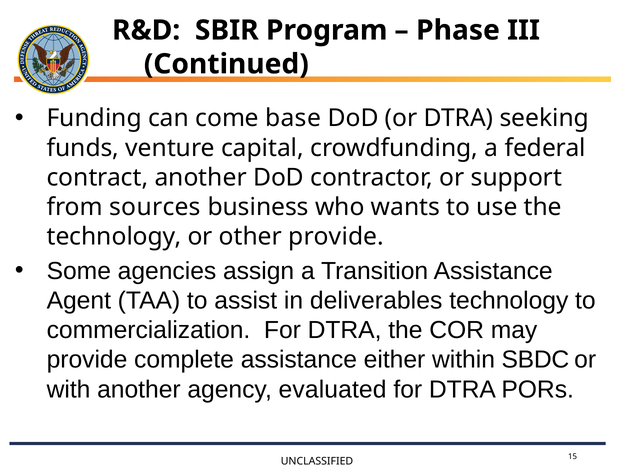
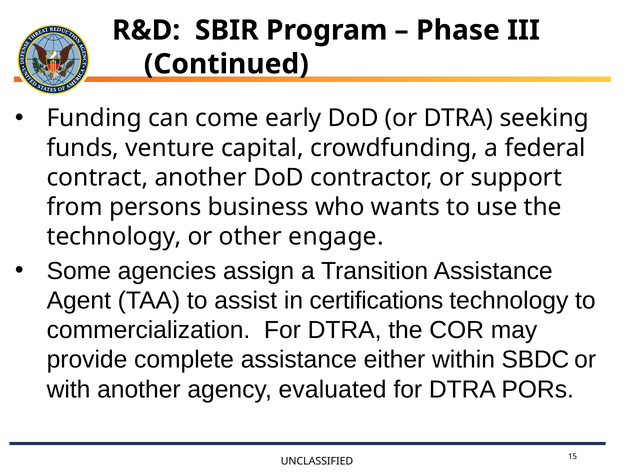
base: base -> early
sources: sources -> persons
other provide: provide -> engage
deliverables: deliverables -> certifications
